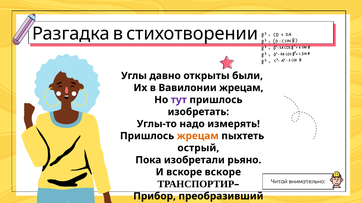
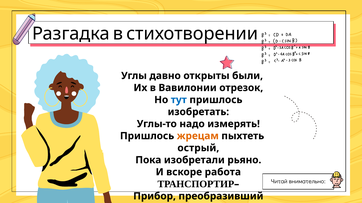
Вавилонии жрецам: жрецам -> отрезок
тут colour: purple -> blue
вскоре вскоре: вскоре -> работа
